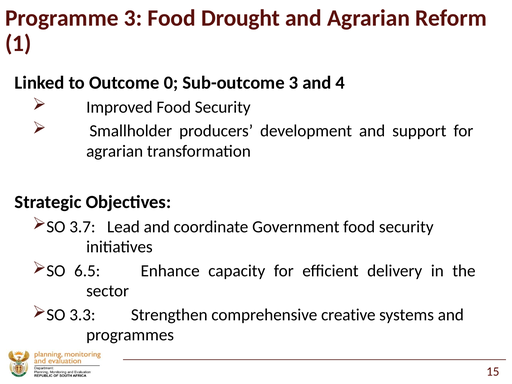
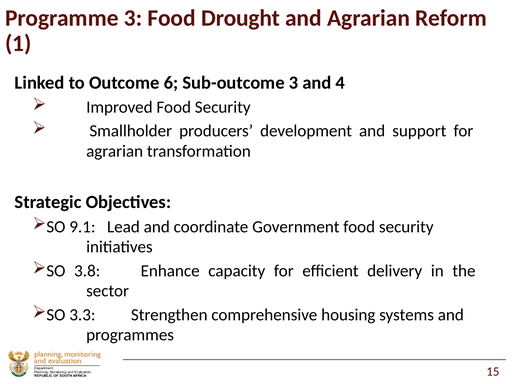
0: 0 -> 6
3.7: 3.7 -> 9.1
6.5: 6.5 -> 3.8
creative: creative -> housing
